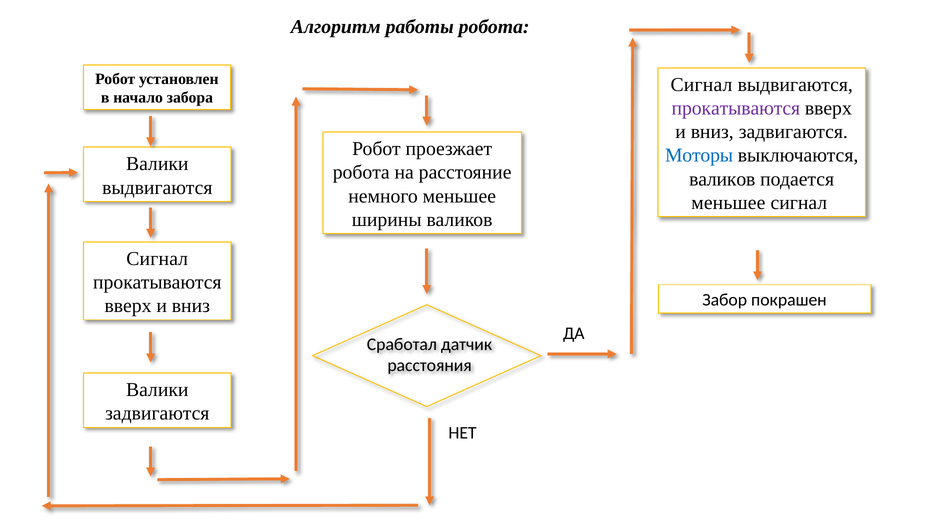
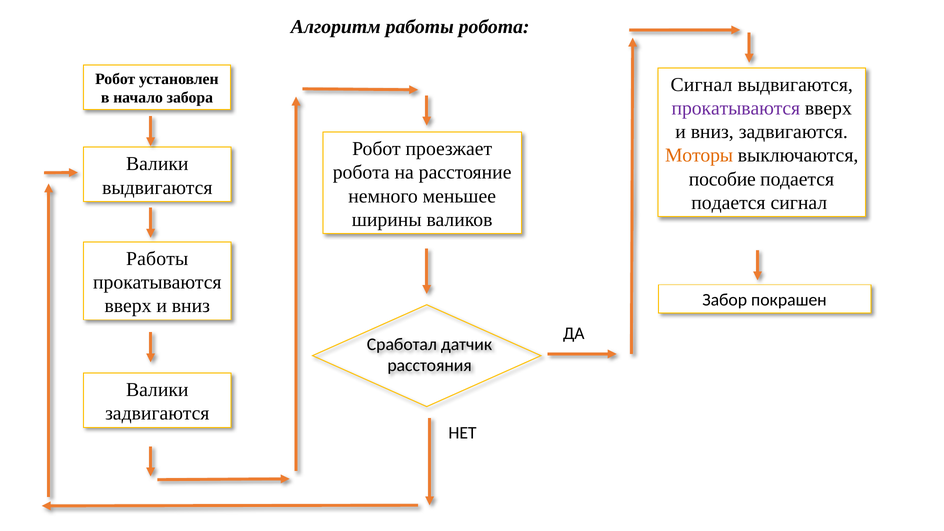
Моторы colour: blue -> orange
валиков at (722, 179): валиков -> пособие
меньшее at (728, 203): меньшее -> подается
Сигнал at (157, 259): Сигнал -> Работы
